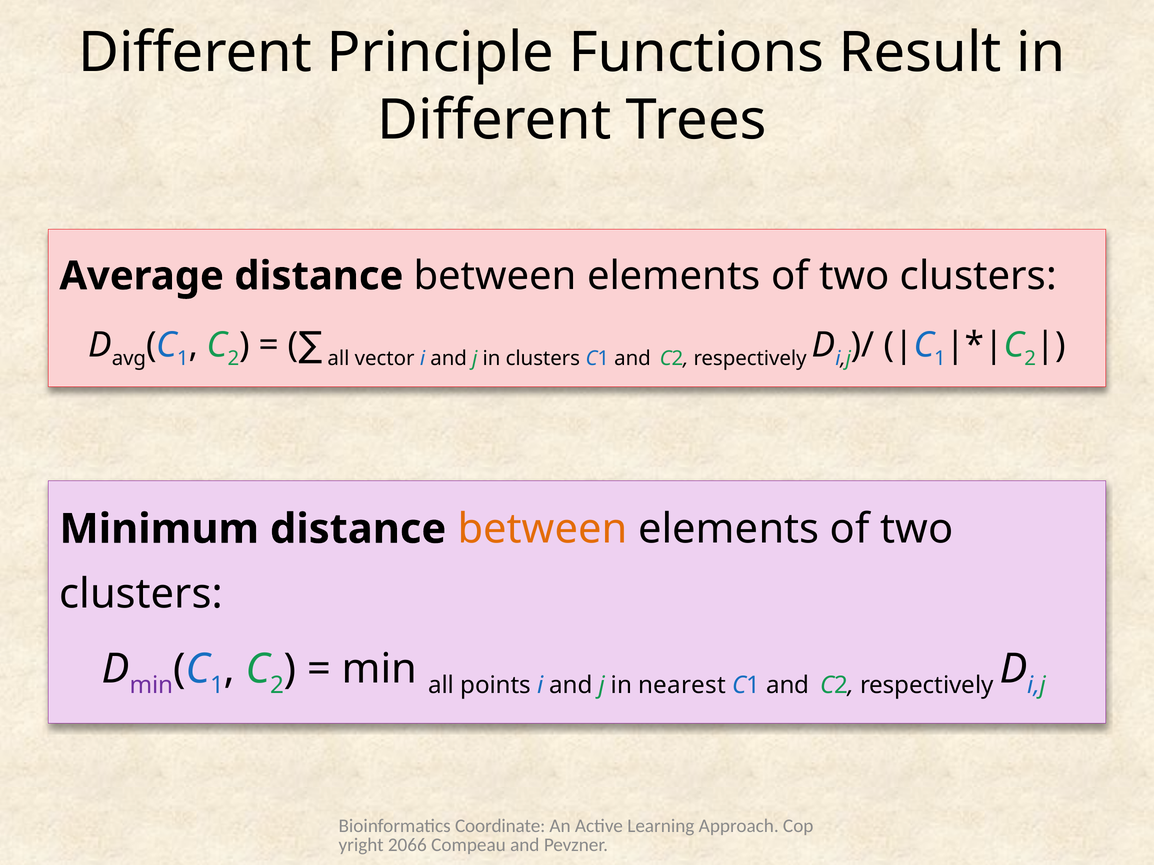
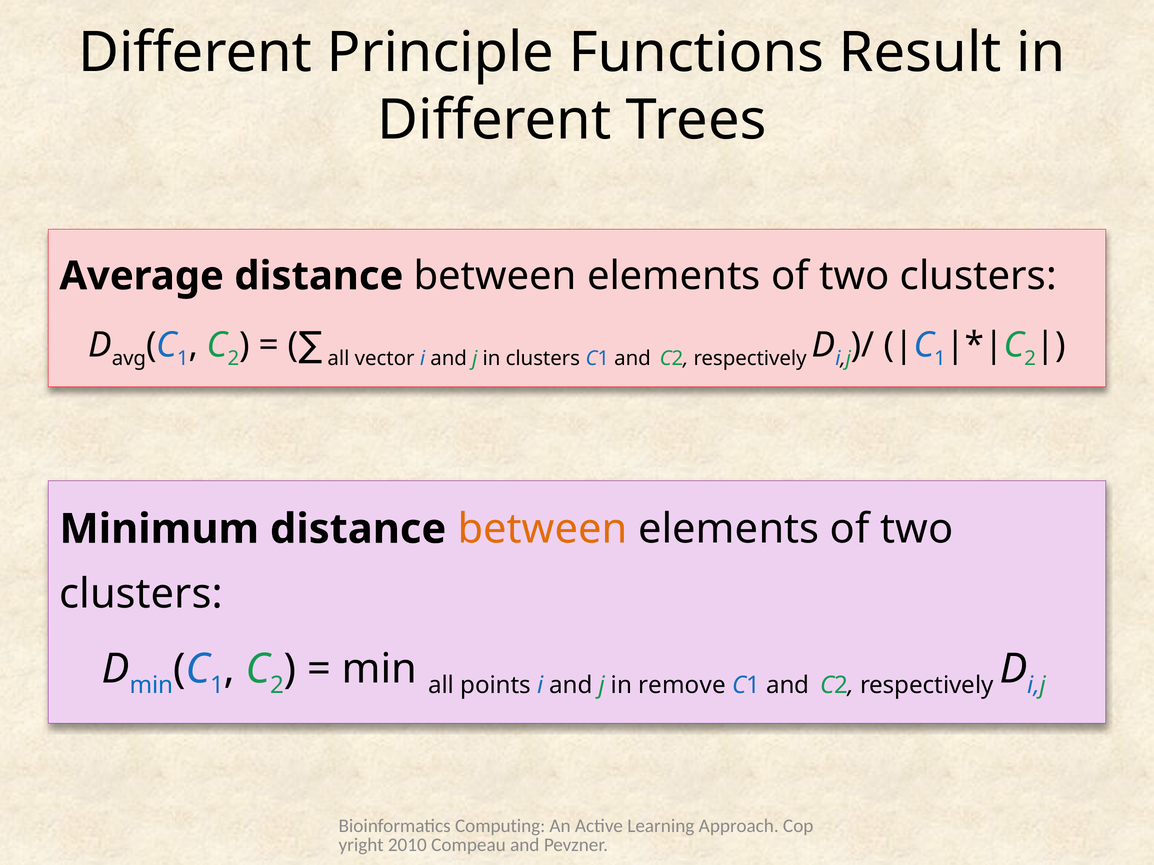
min at (152, 686) colour: purple -> blue
nearest: nearest -> remove
Coordinate: Coordinate -> Computing
2066: 2066 -> 2010
